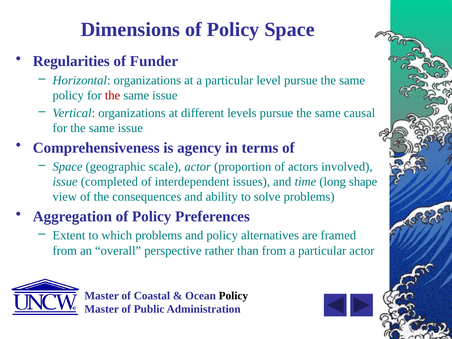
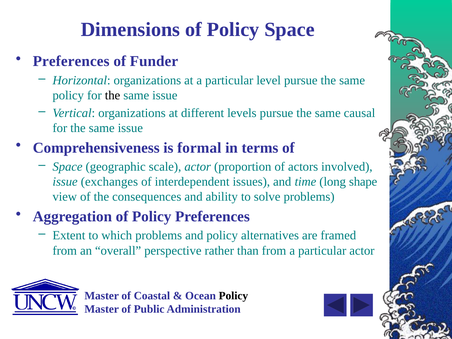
Regularities at (71, 61): Regularities -> Preferences
the at (113, 95) colour: red -> black
agency: agency -> formal
completed: completed -> exchanges
